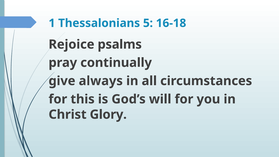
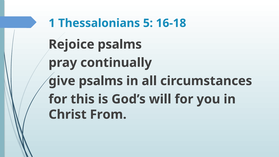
give always: always -> psalms
Glory: Glory -> From
